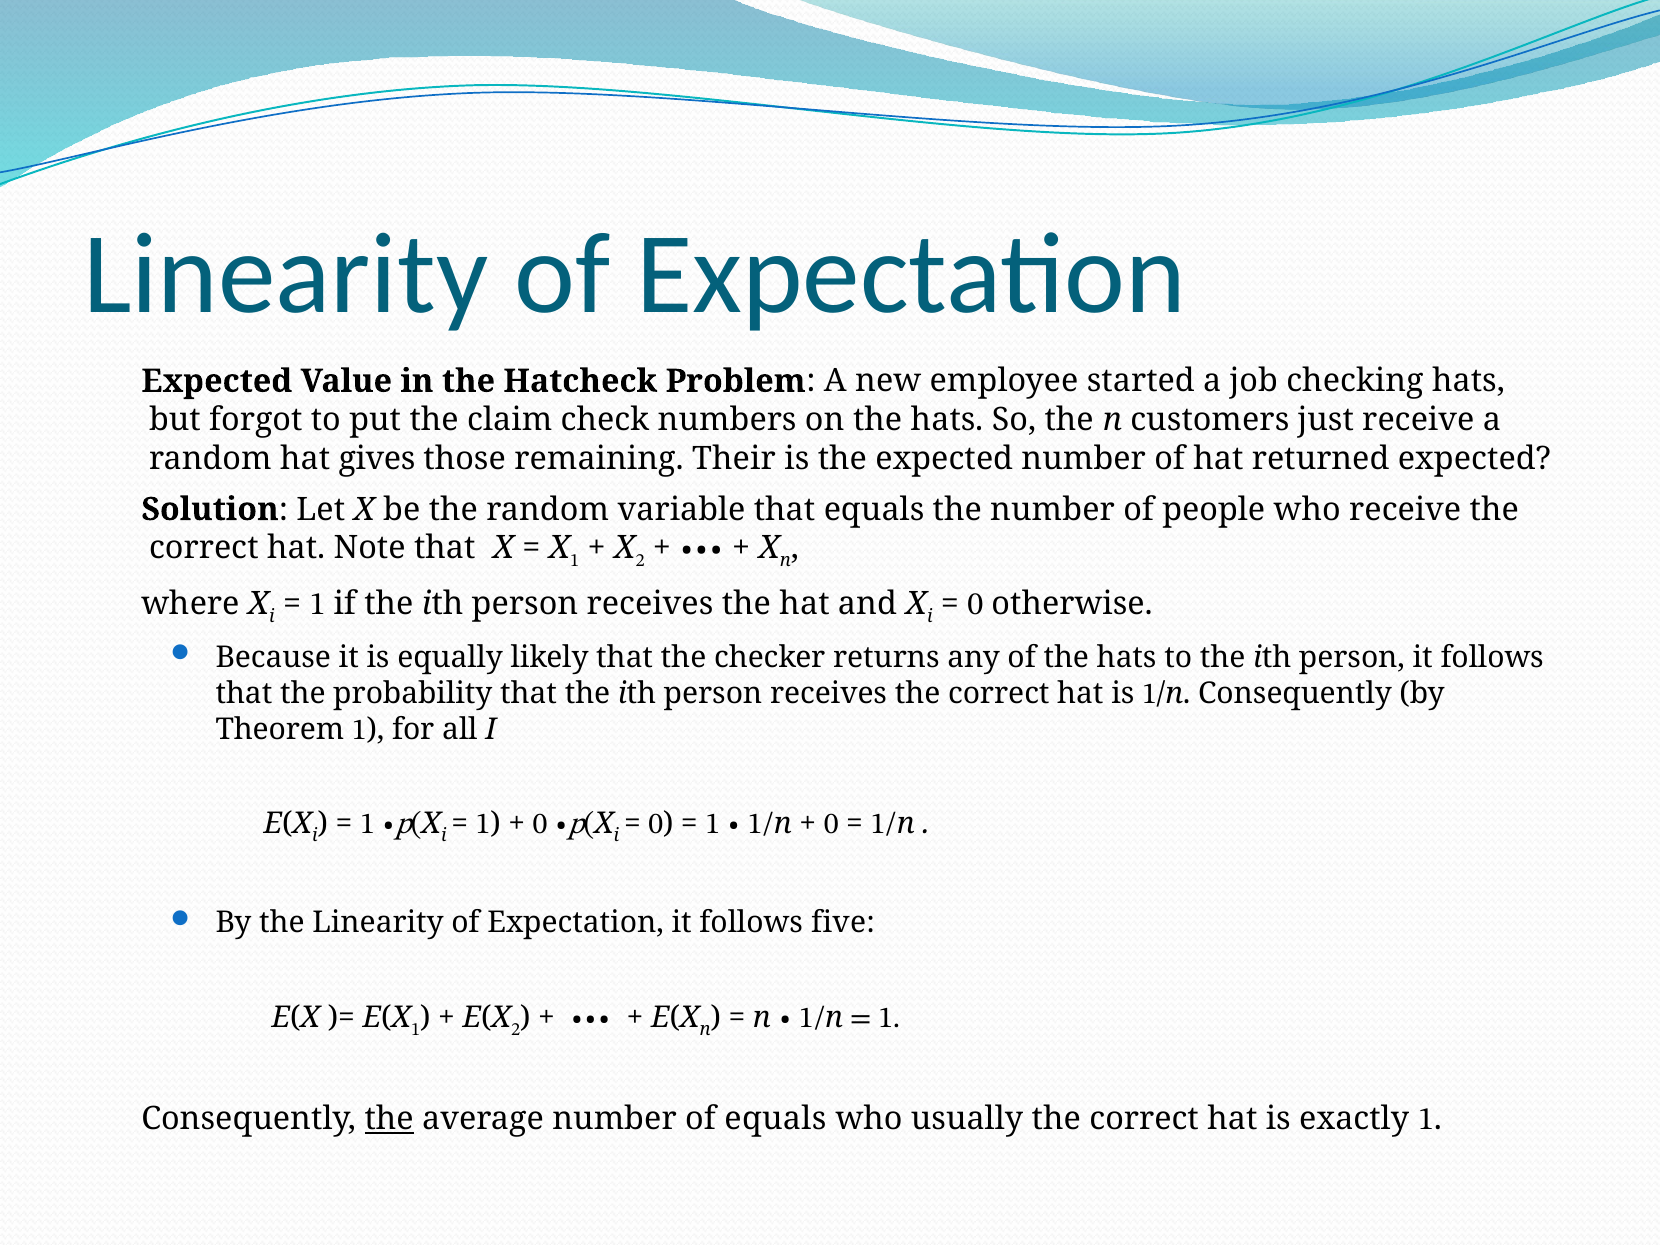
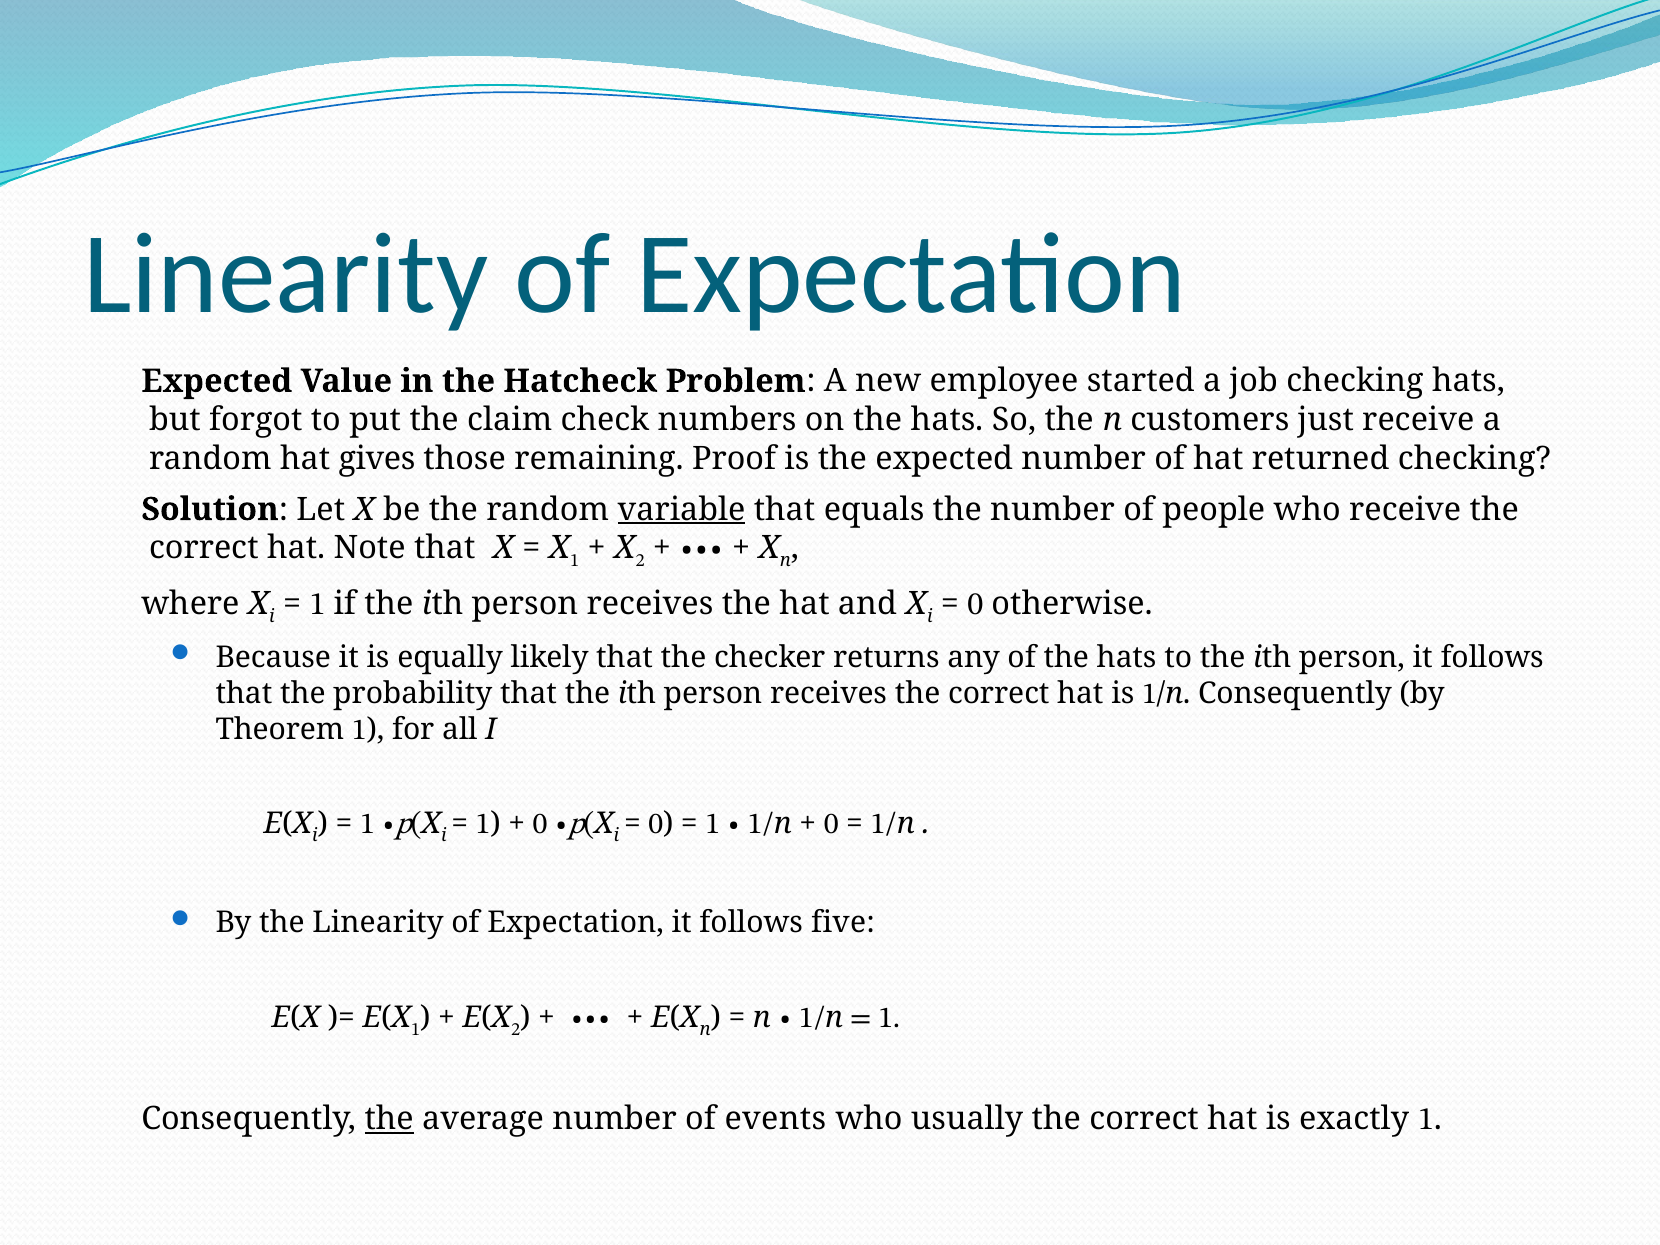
Their: Their -> Proof
returned expected: expected -> checking
variable underline: none -> present
of equals: equals -> events
